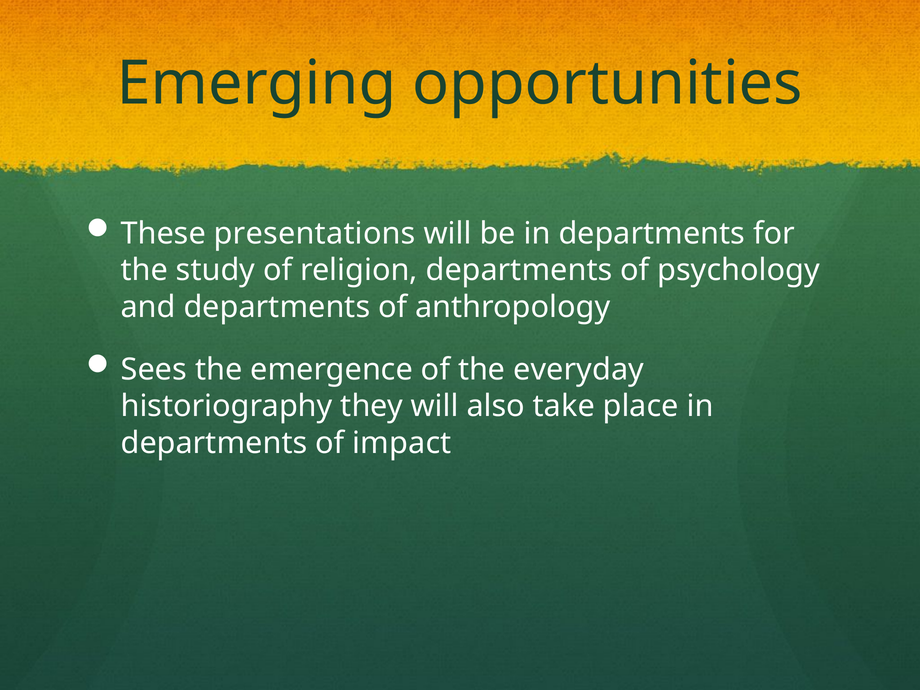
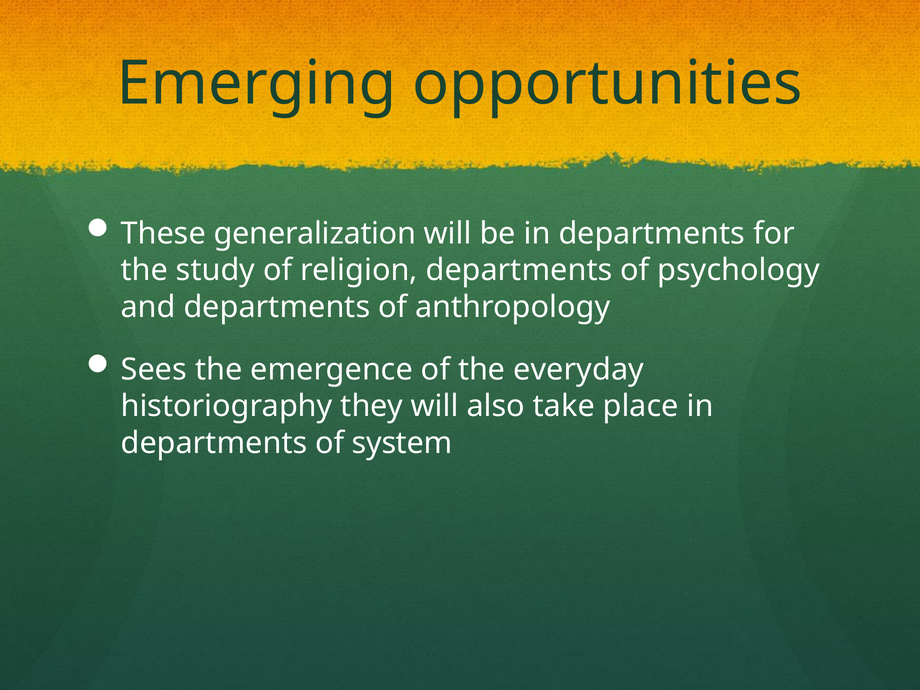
presentations: presentations -> generalization
impact: impact -> system
